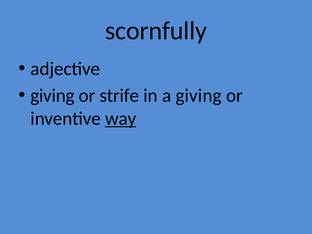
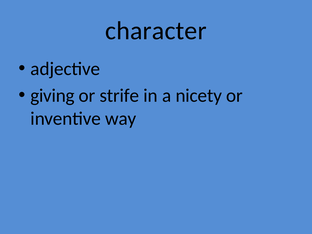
scornfully: scornfully -> character
a giving: giving -> nicety
way underline: present -> none
